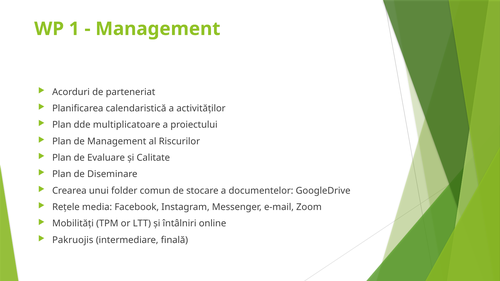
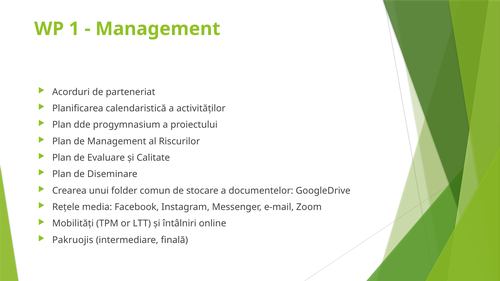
multiplicatoare: multiplicatoare -> progymnasium
